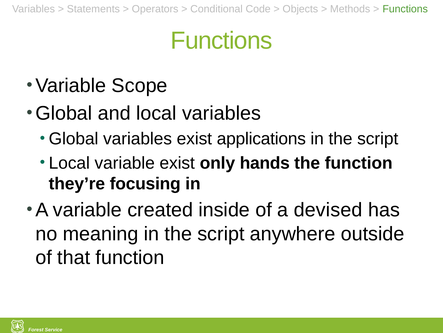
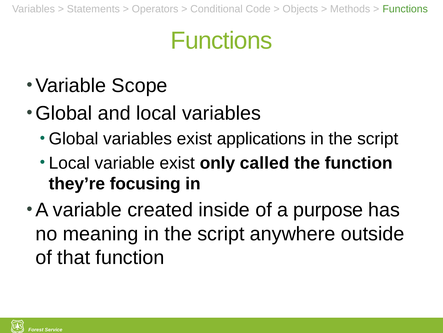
hands: hands -> called
devised: devised -> purpose
